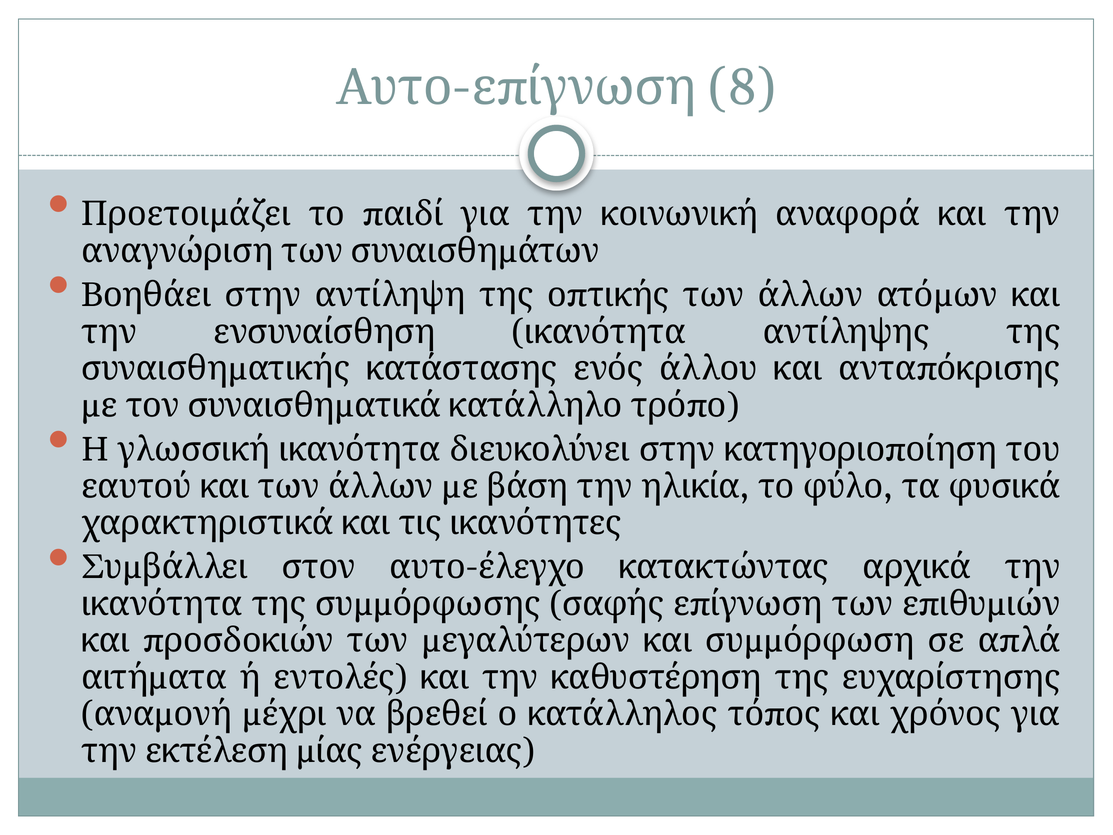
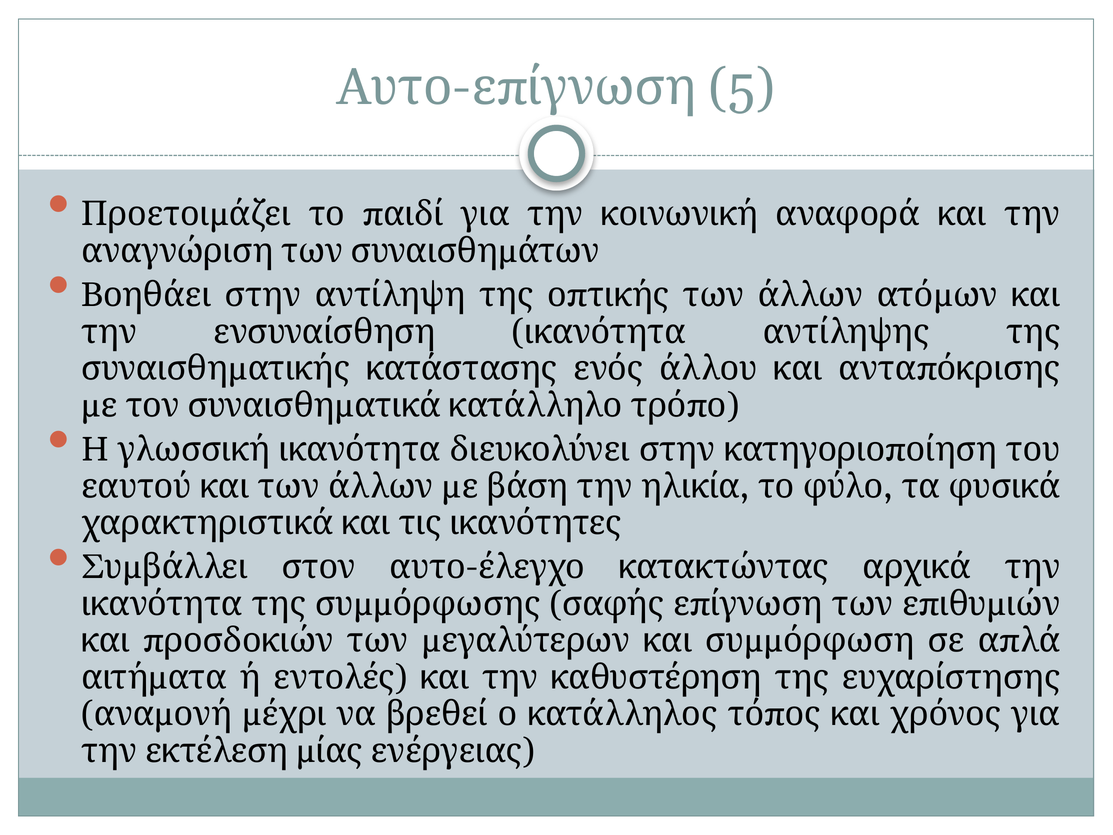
8: 8 -> 5
